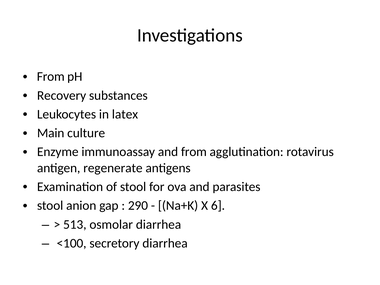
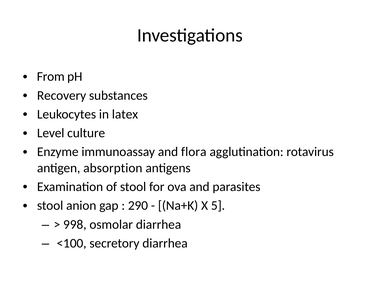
Main: Main -> Level
and from: from -> flora
regenerate: regenerate -> absorption
6: 6 -> 5
513: 513 -> 998
